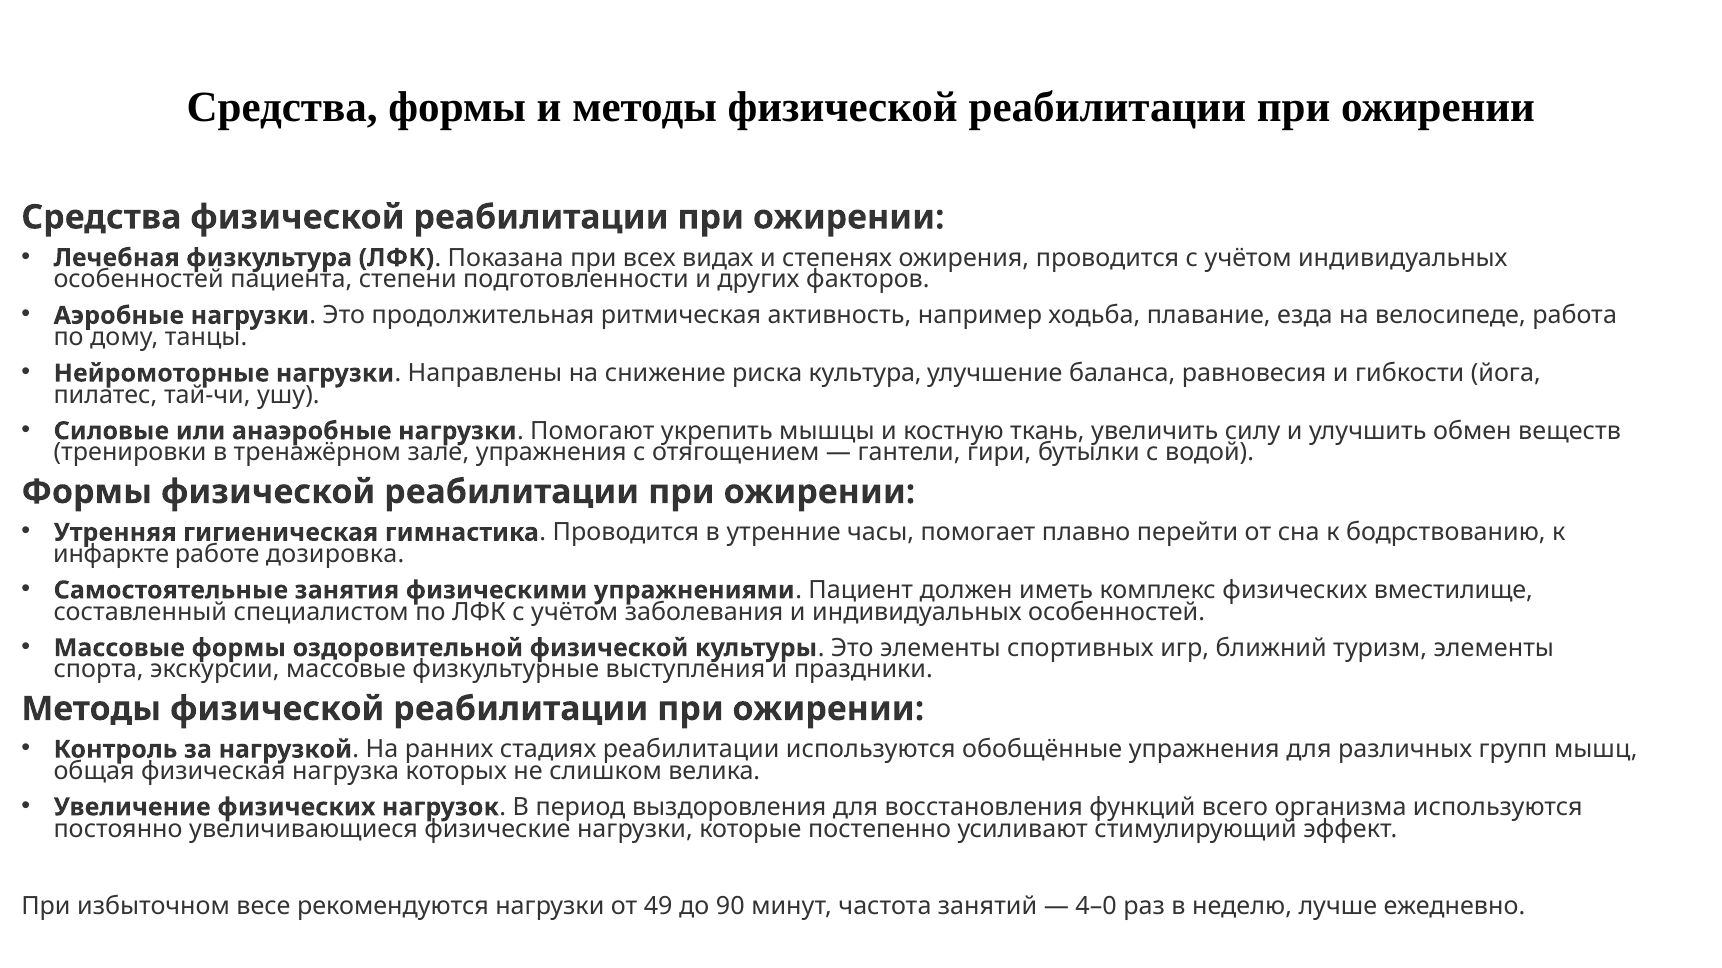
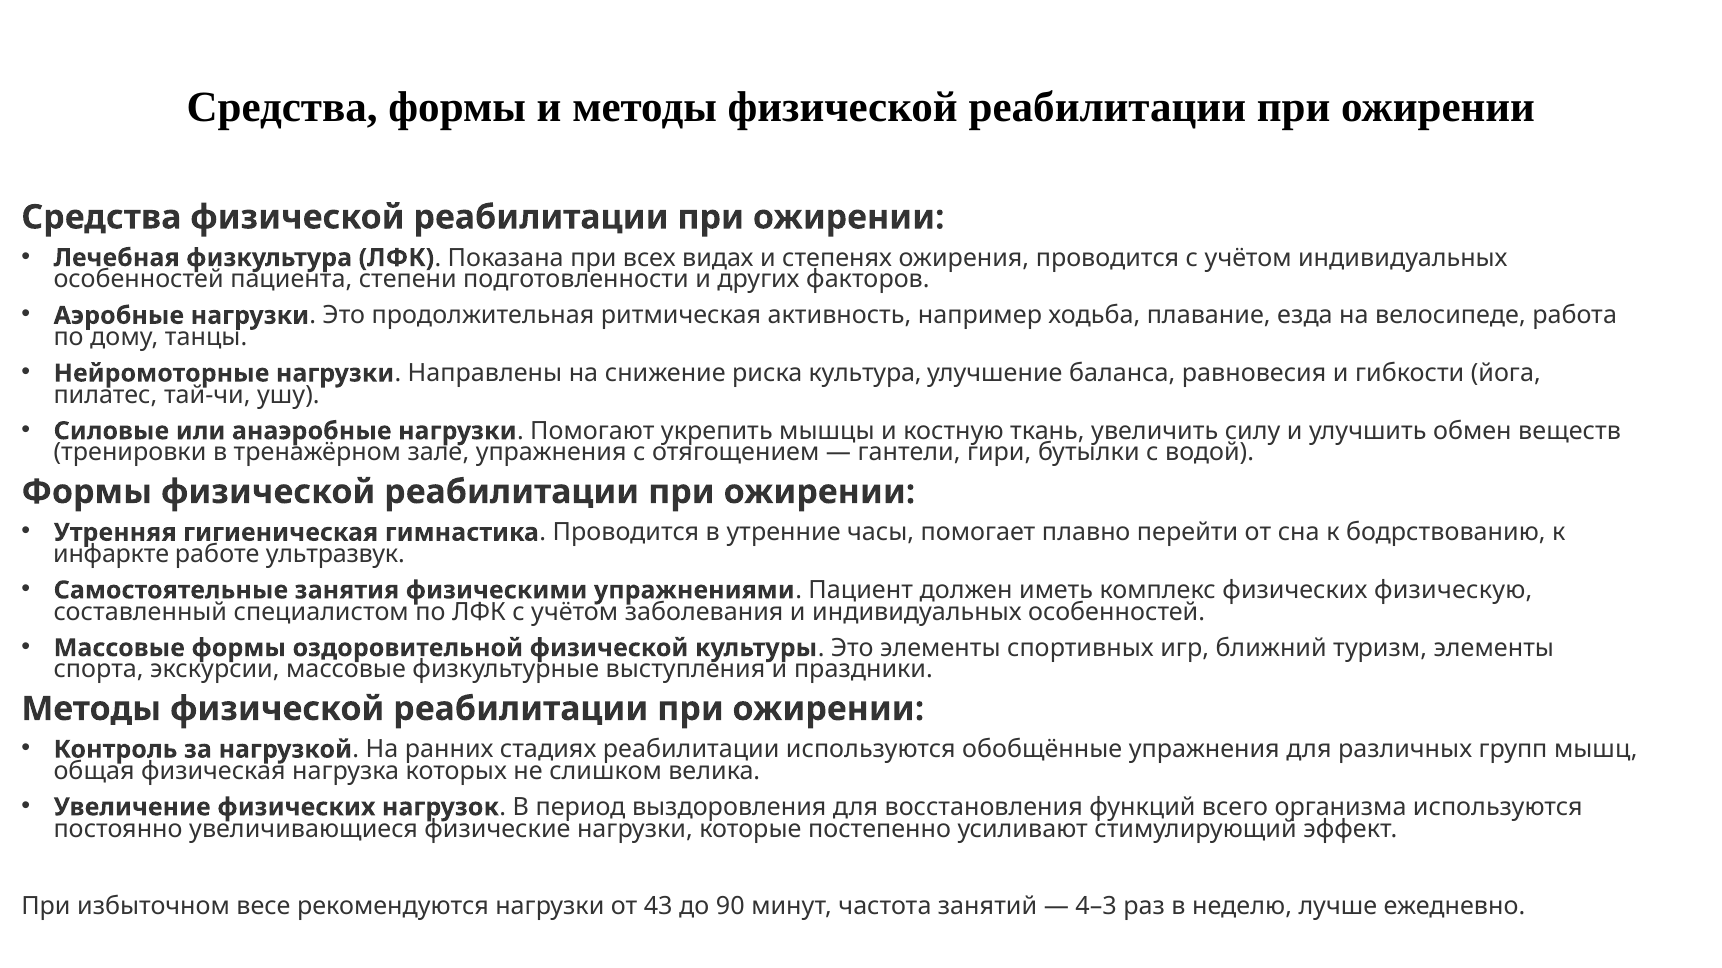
дозировка: дозировка -> ультразвук
вместилище: вместилище -> физическую
49: 49 -> 43
4–0: 4–0 -> 4–3
